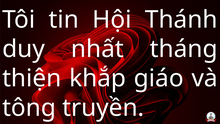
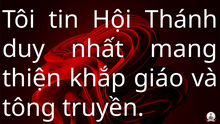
tháng: tháng -> mang
